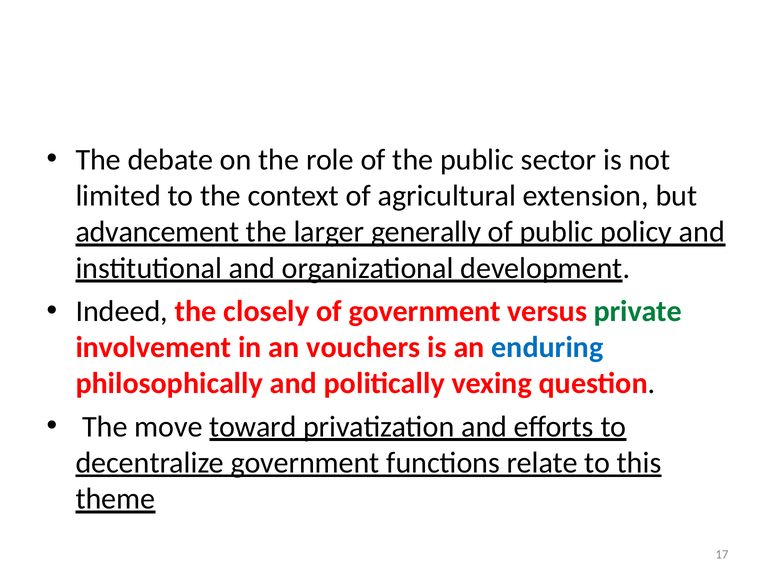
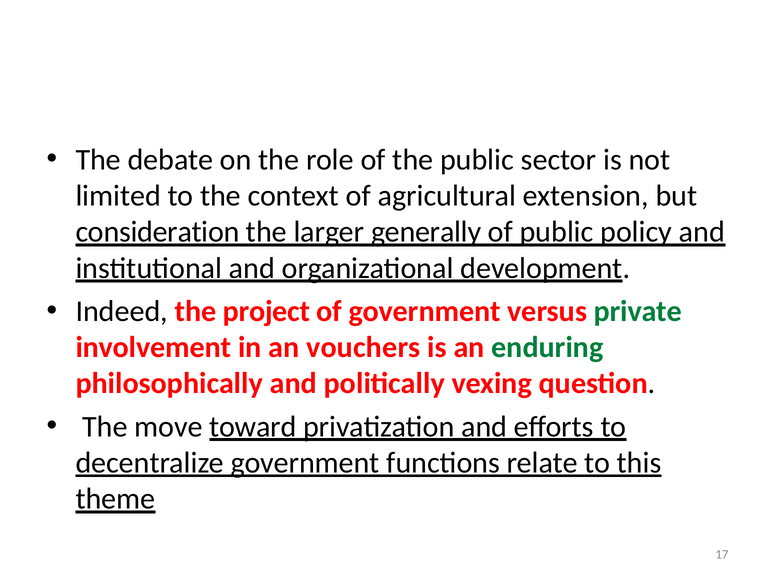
advancement: advancement -> consideration
closely: closely -> project
enduring colour: blue -> green
